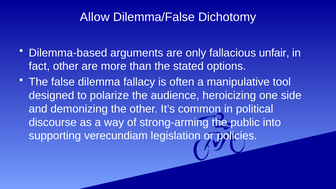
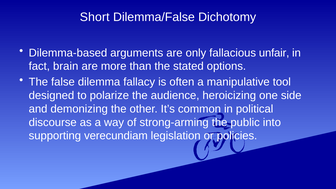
Allow: Allow -> Short
fact other: other -> brain
